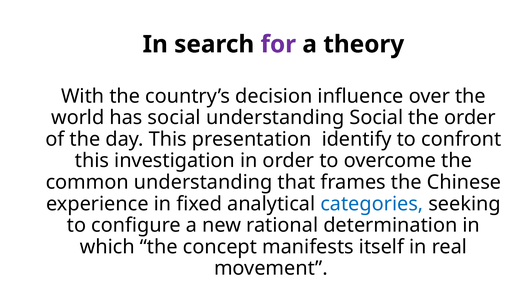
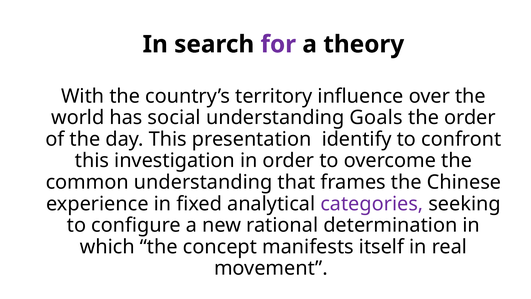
decision: decision -> territory
understanding Social: Social -> Goals
categories colour: blue -> purple
